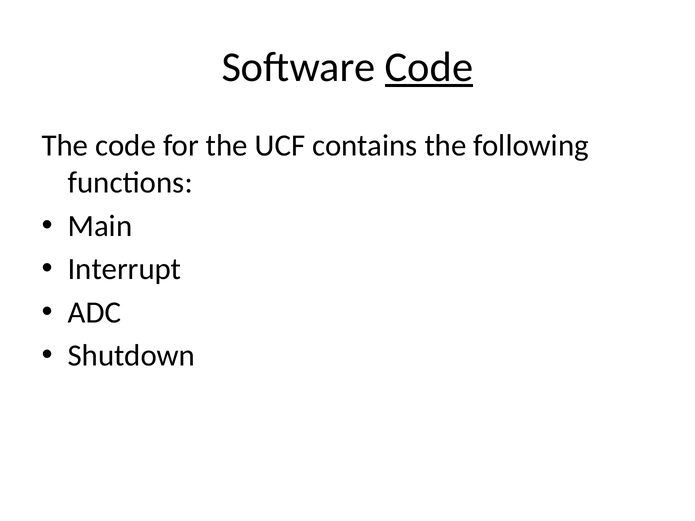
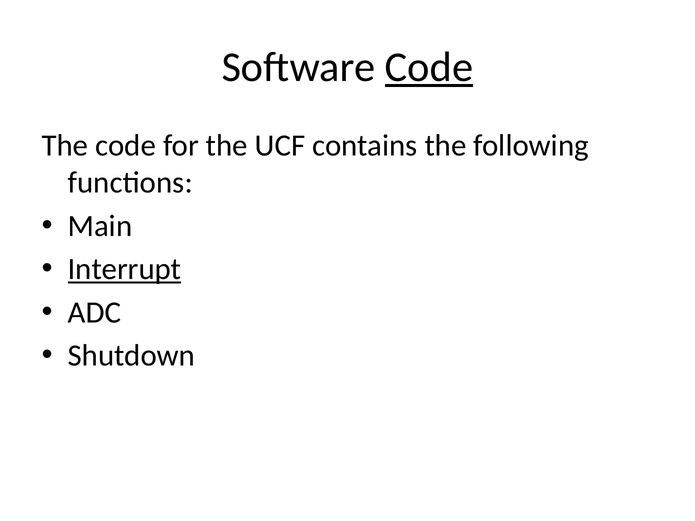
Interrupt underline: none -> present
